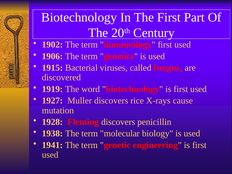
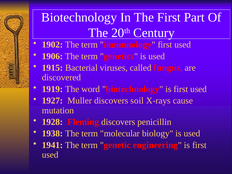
rice: rice -> soil
